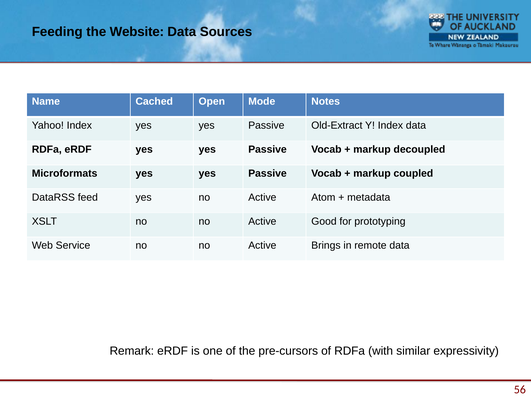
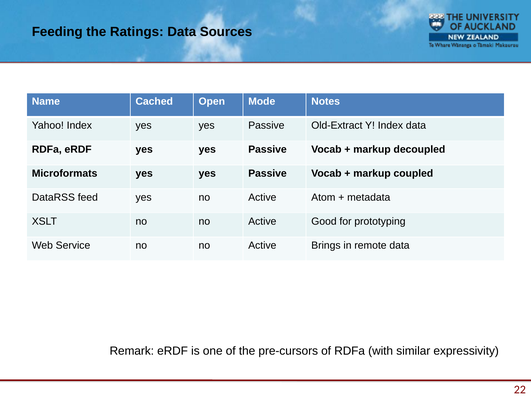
Website: Website -> Ratings
56: 56 -> 22
